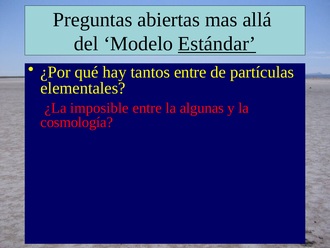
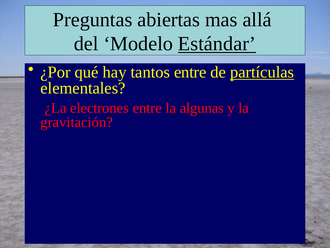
partículas underline: none -> present
imposible: imposible -> electrones
cosmología: cosmología -> gravitación
